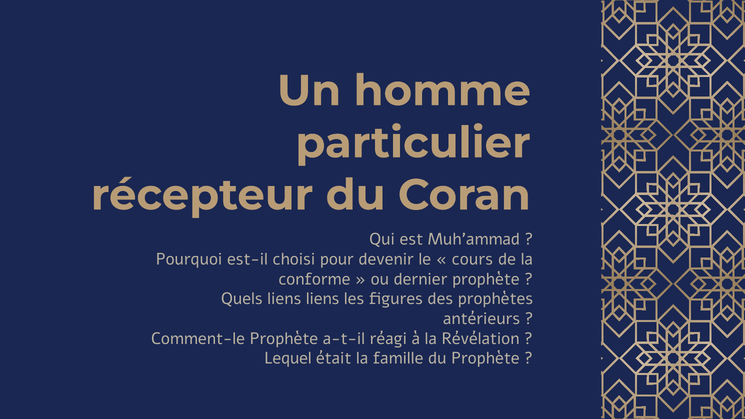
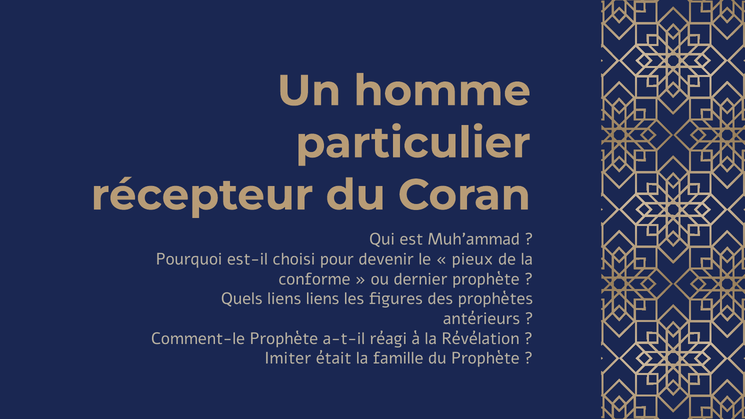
cours: cours -> pieux
Lequel: Lequel -> Imiter
